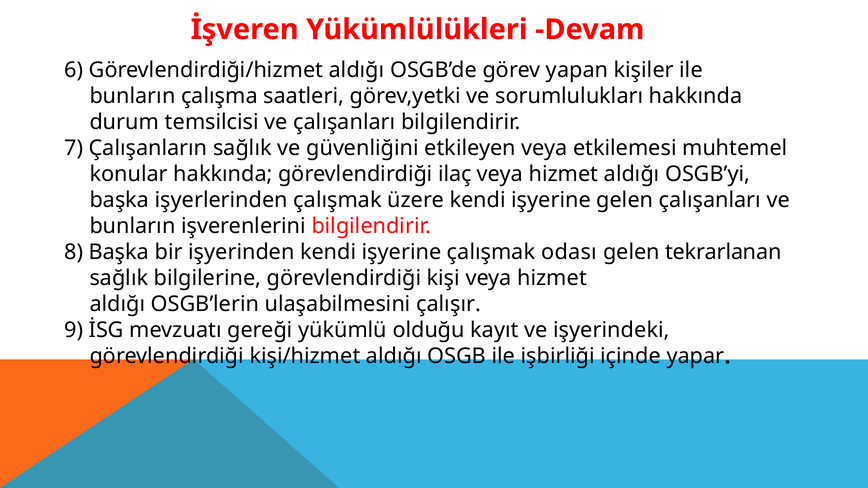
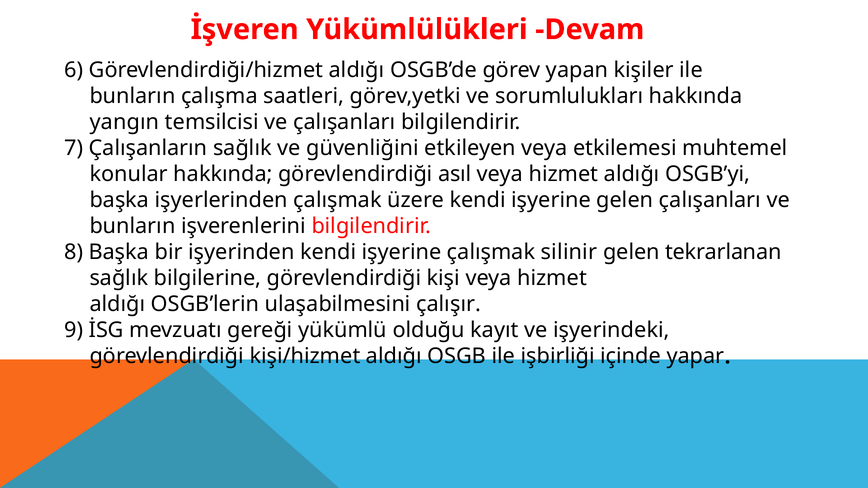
durum: durum -> yangın
ilaç: ilaç -> asıl
odası: odası -> silinir
